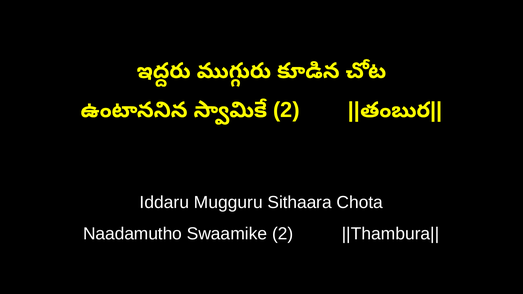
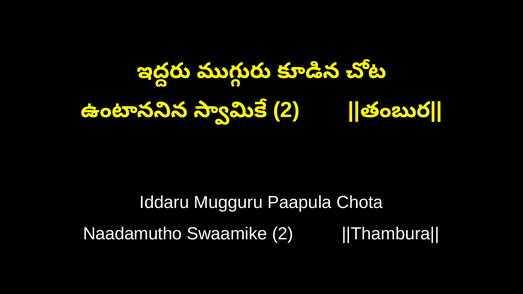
Sithaara: Sithaara -> Paapula
